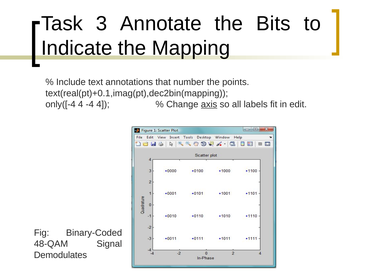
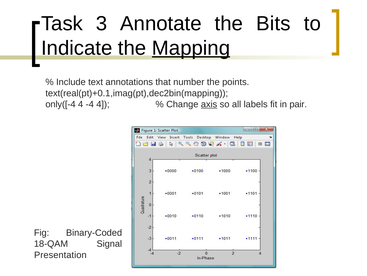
Mapping underline: none -> present
edit: edit -> pair
48-QAM: 48-QAM -> 18-QAM
Demodulates: Demodulates -> Presentation
